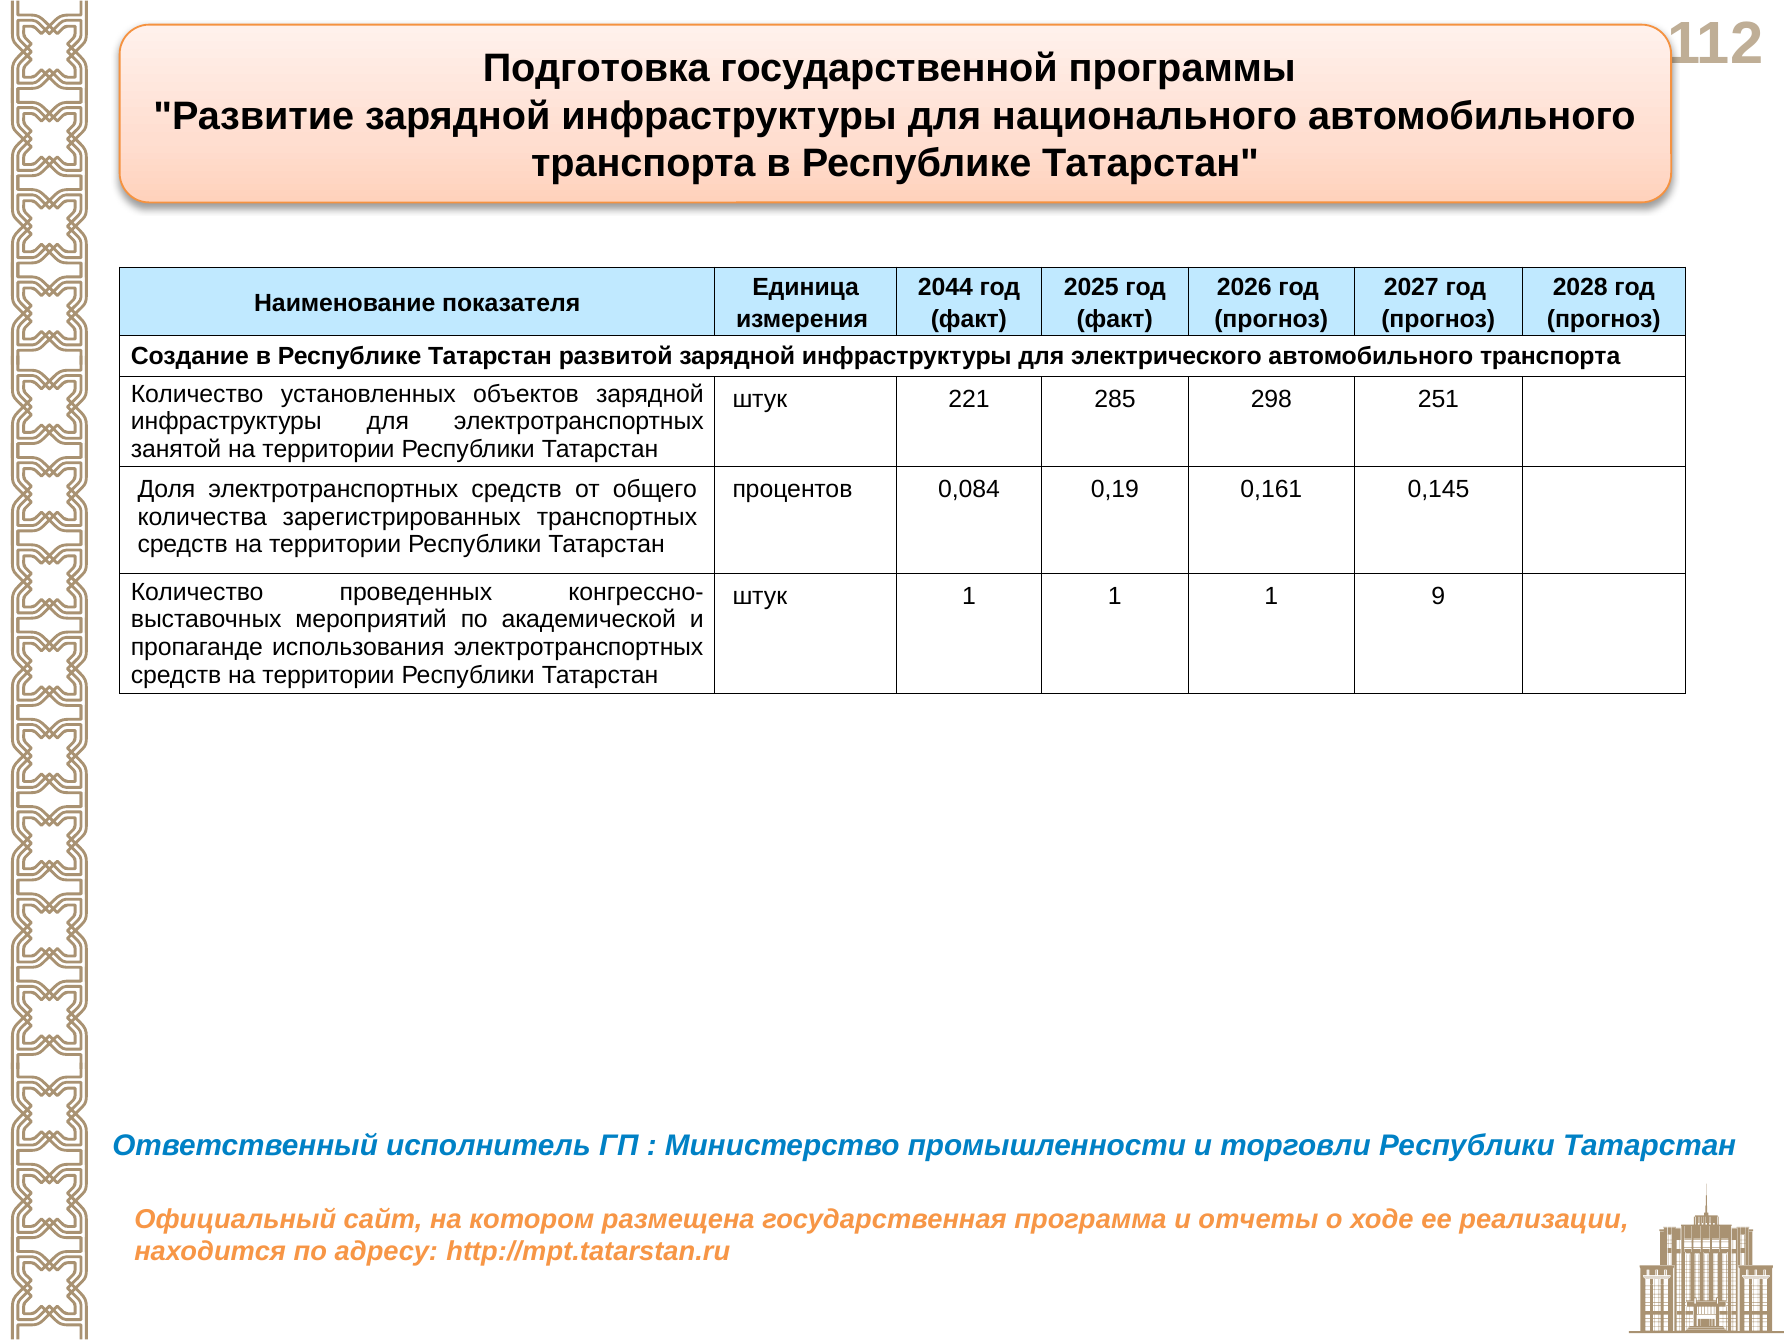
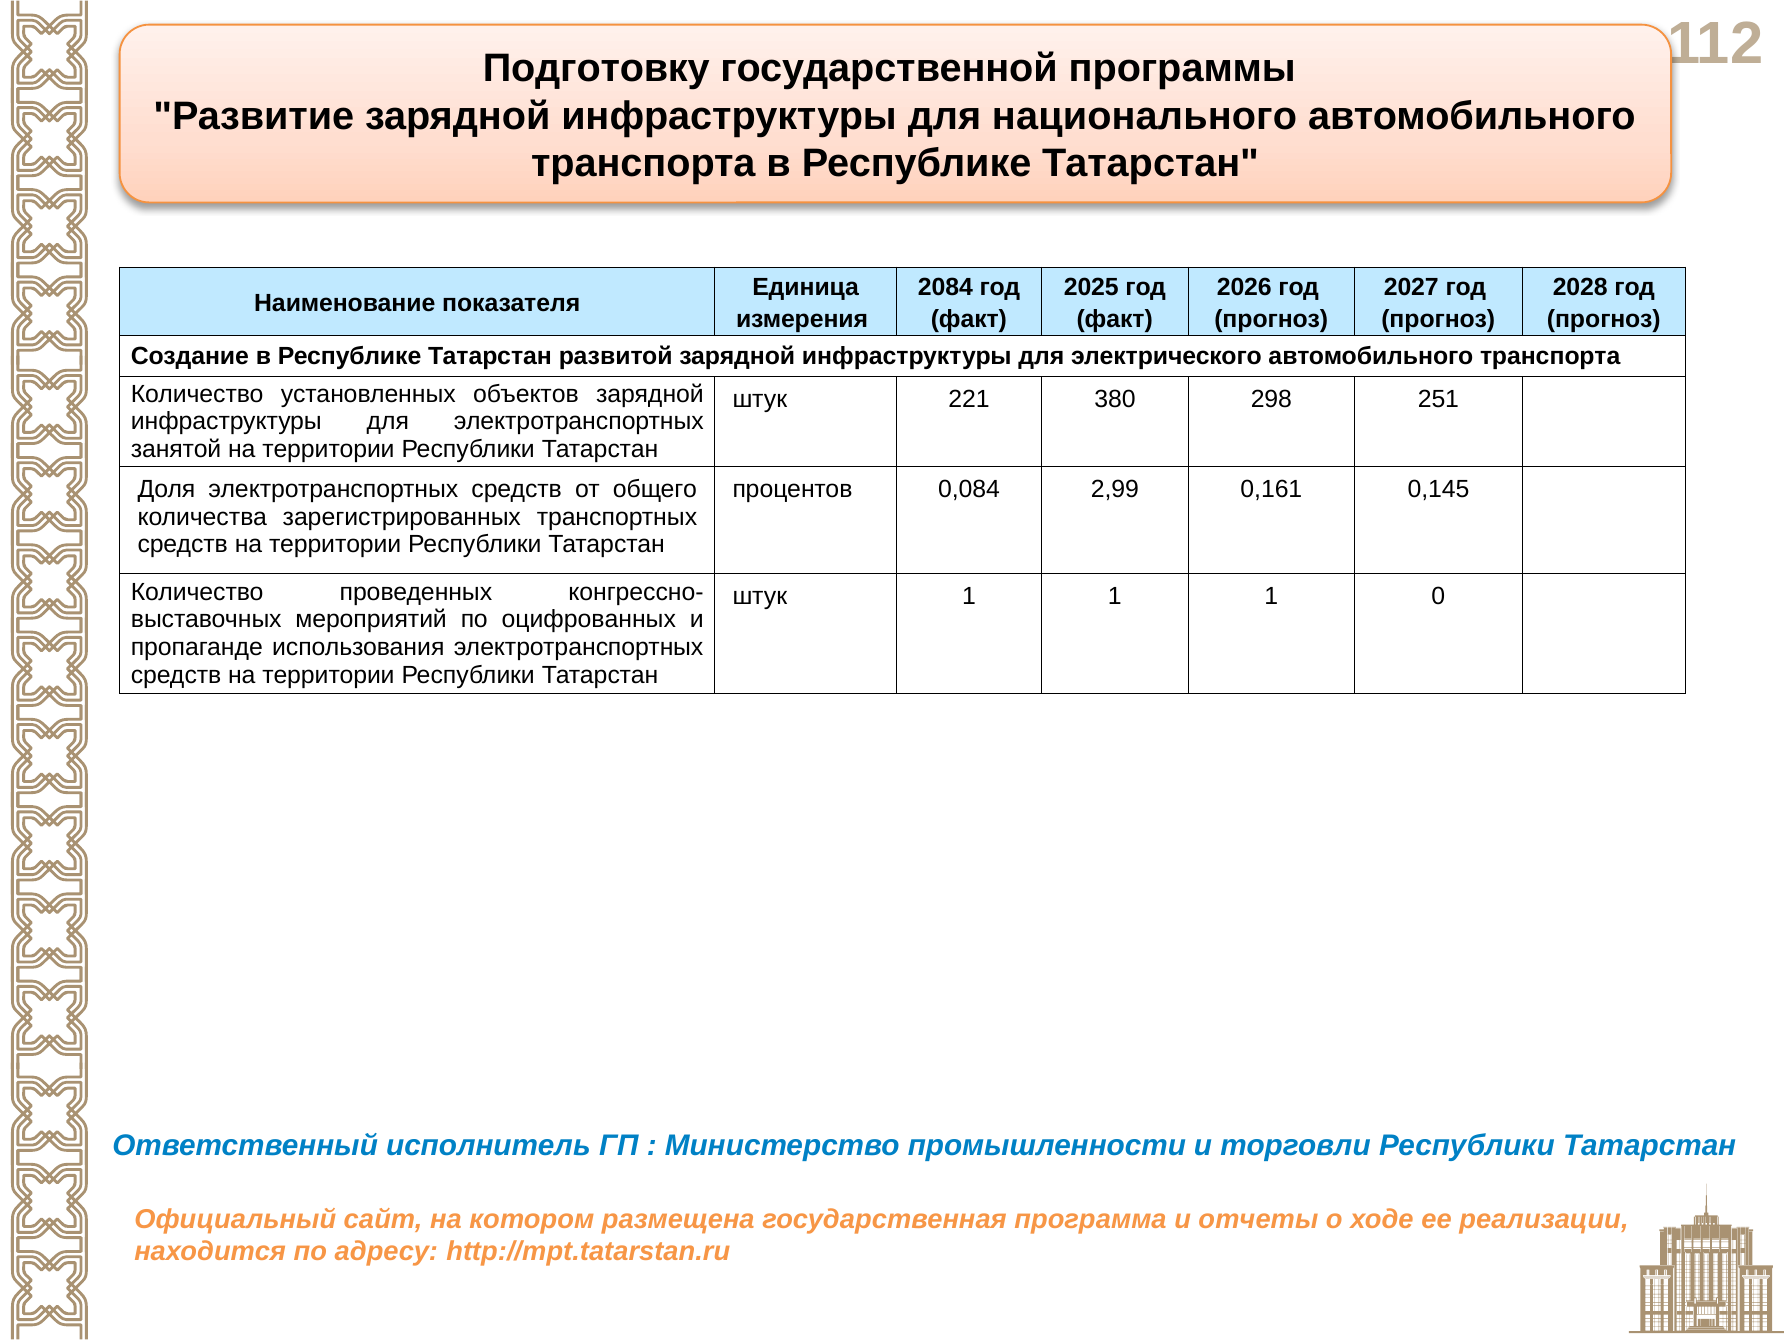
Подготовка: Подготовка -> Подготовку
2044: 2044 -> 2084
285: 285 -> 380
0,19: 0,19 -> 2,99
9: 9 -> 0
академической: академической -> оцифрованных
